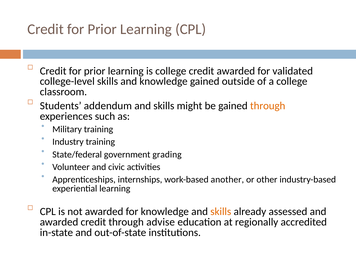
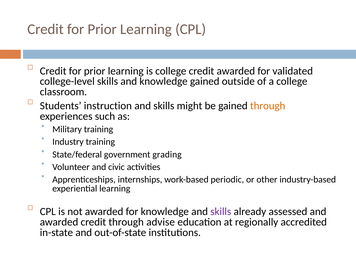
addendum: addendum -> instruction
another: another -> periodic
skills at (221, 212) colour: orange -> purple
